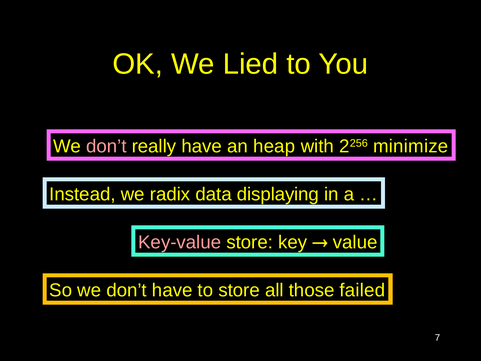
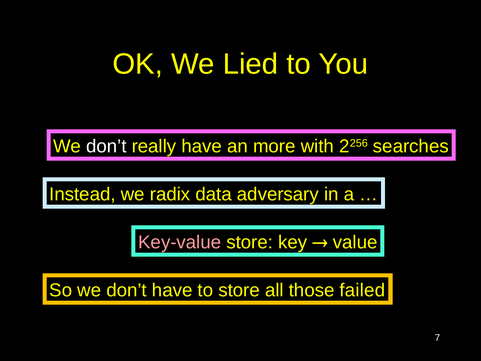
don’t at (106, 146) colour: pink -> white
heap: heap -> more
minimize: minimize -> searches
displaying: displaying -> adversary
